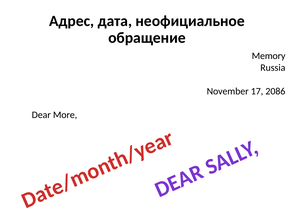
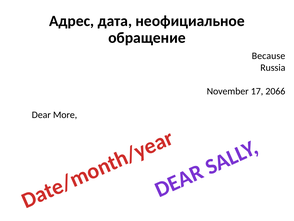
Memory: Memory -> Because
2086: 2086 -> 2066
